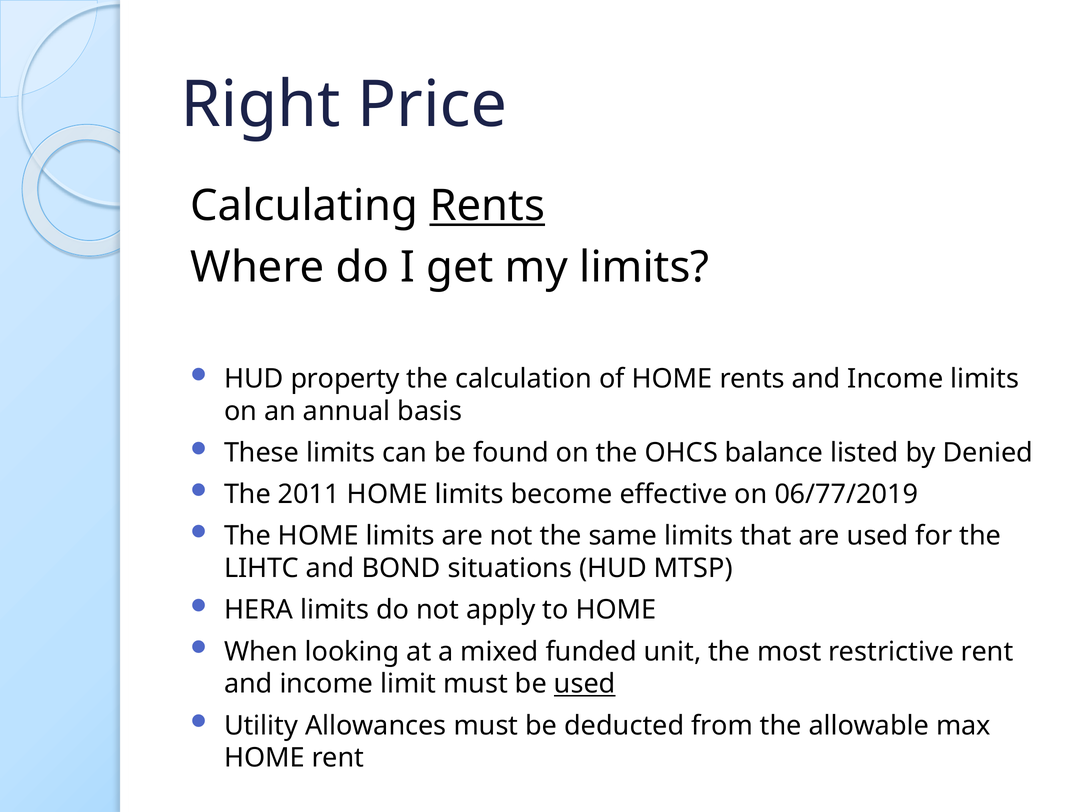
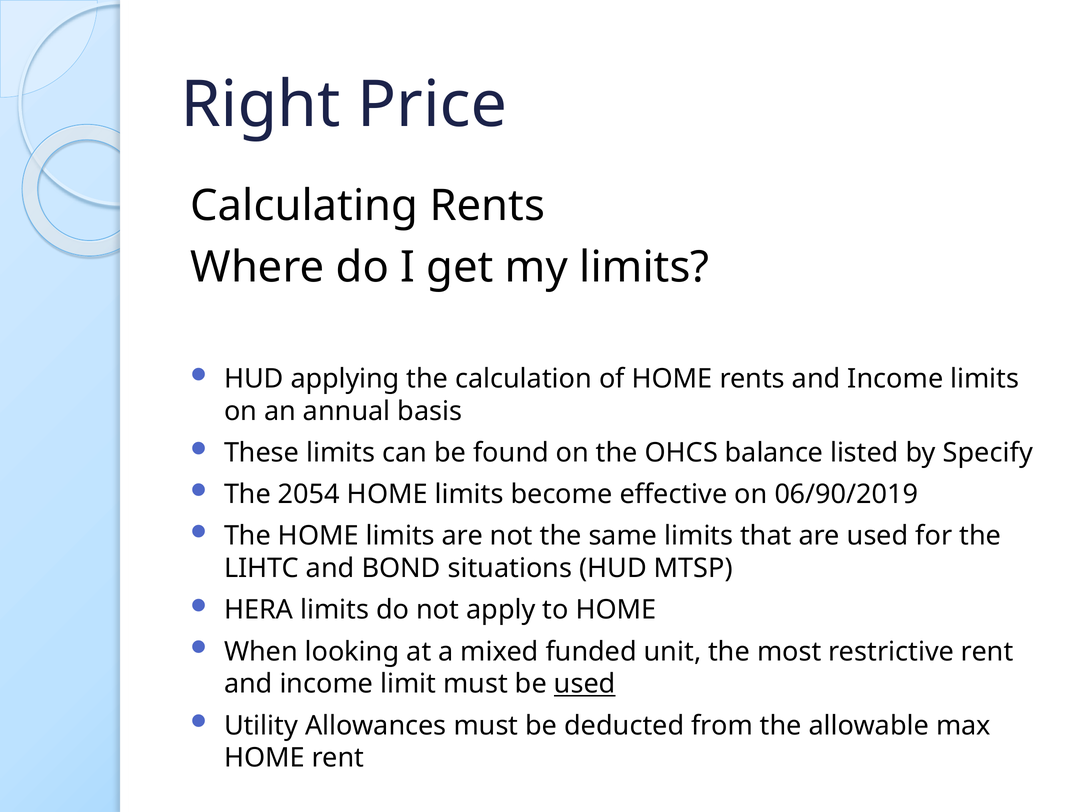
Rents at (487, 206) underline: present -> none
property: property -> applying
Denied: Denied -> Specify
2011: 2011 -> 2054
06/77/2019: 06/77/2019 -> 06/90/2019
